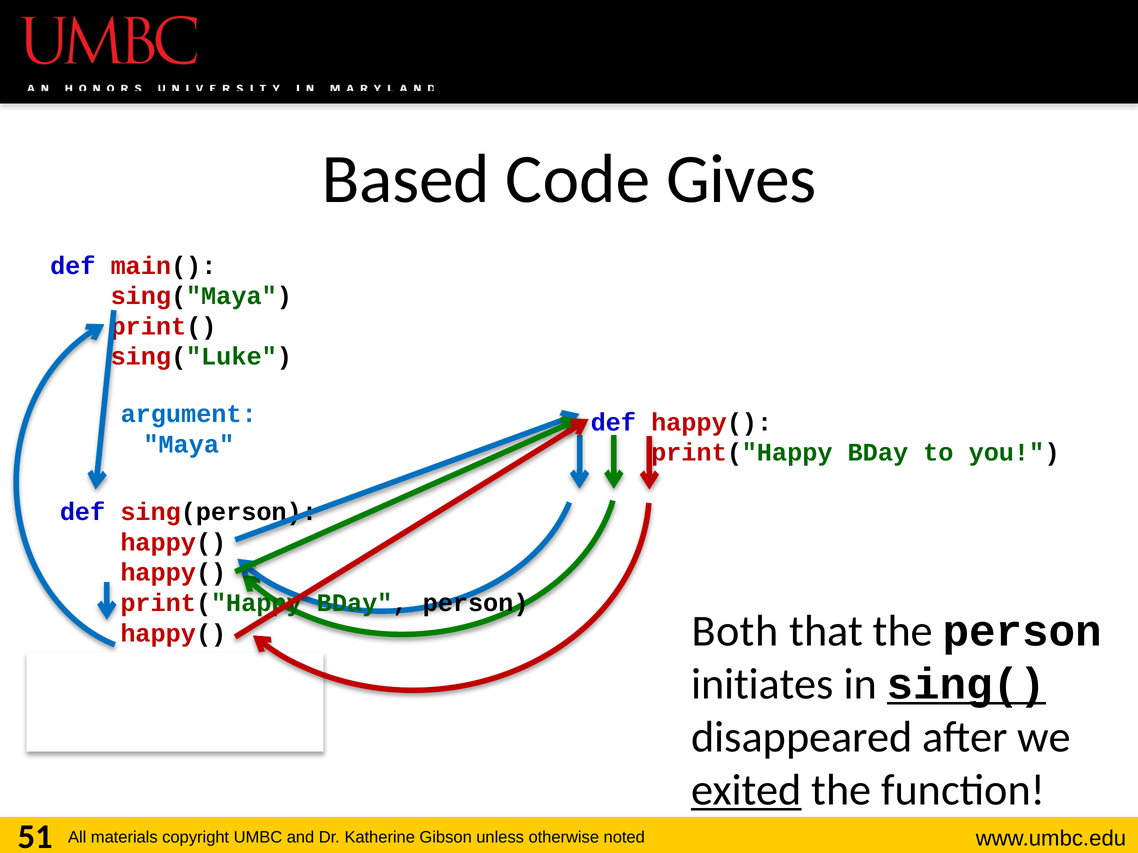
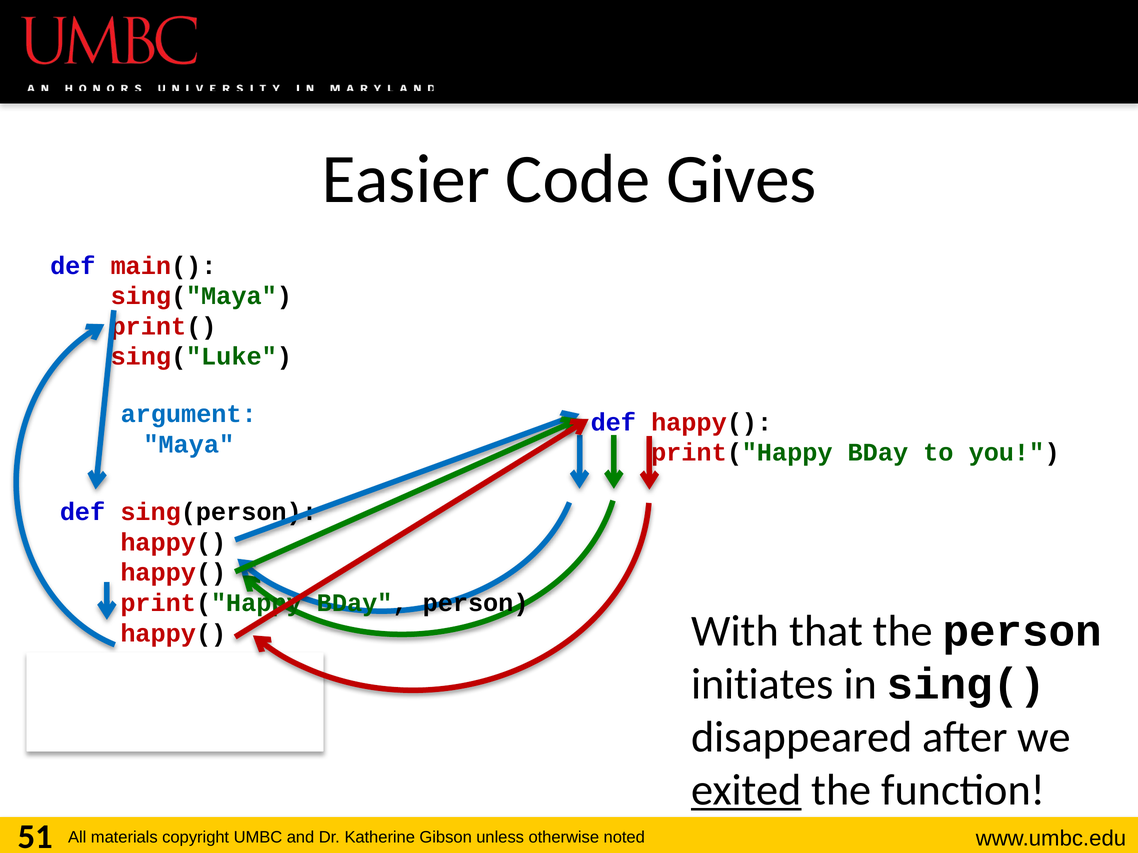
Based: Based -> Easier
Both: Both -> With
sing( underline: present -> none
